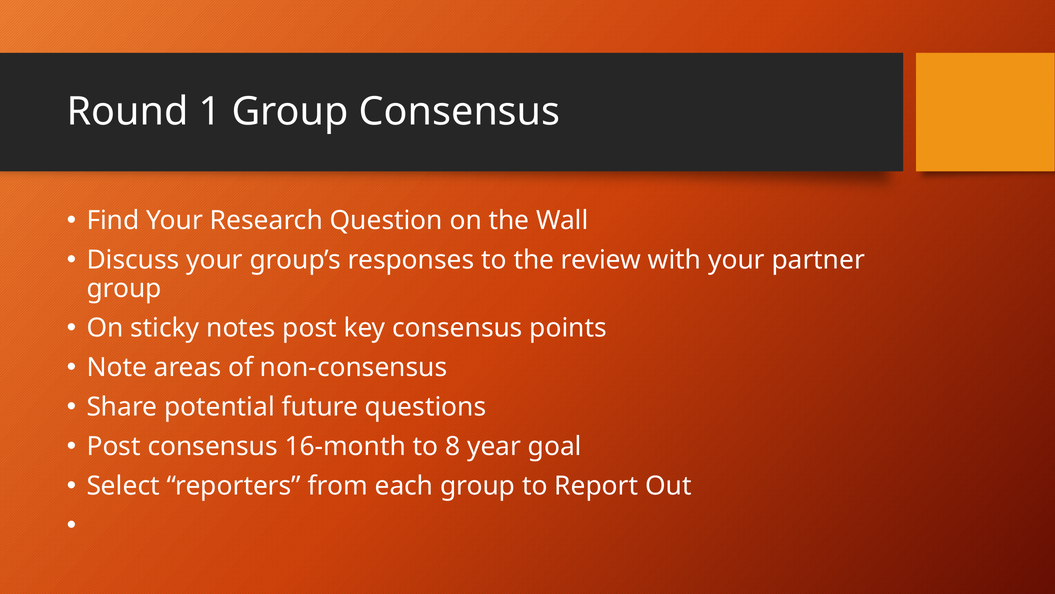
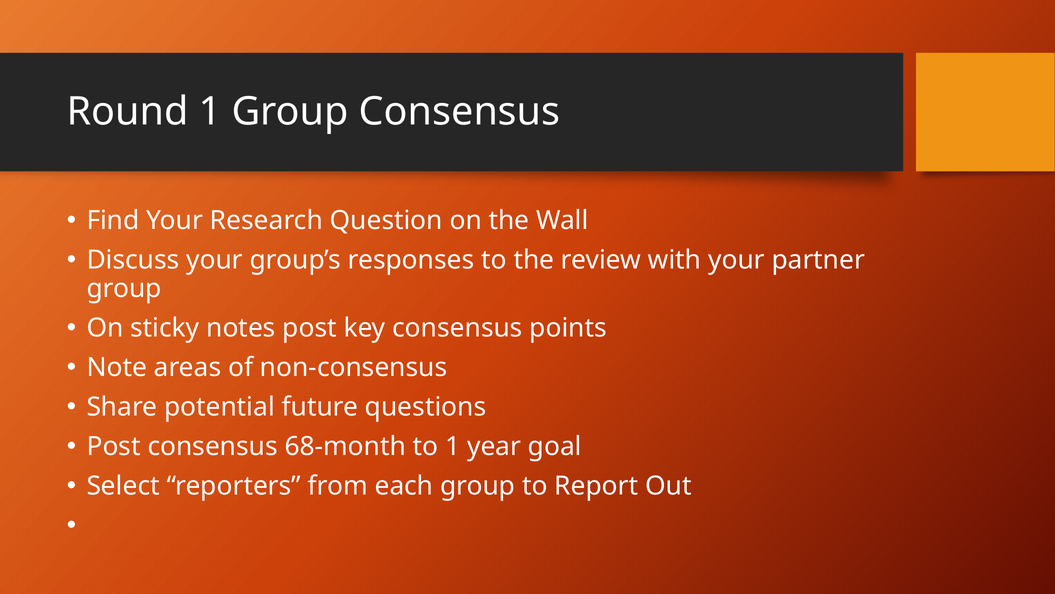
16-month: 16-month -> 68-month
to 8: 8 -> 1
